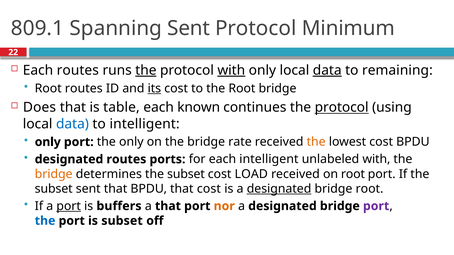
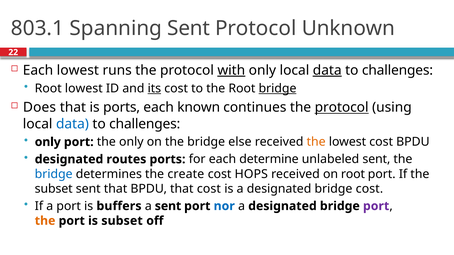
809.1: 809.1 -> 803.1
Minimum: Minimum -> Unknown
Each routes: routes -> lowest
the at (146, 70) underline: present -> none
remaining at (397, 70): remaining -> challenges
Root routes: routes -> lowest
bridge at (278, 89) underline: none -> present
is table: table -> ports
intelligent at (145, 124): intelligent -> challenges
rate: rate -> else
each intelligent: intelligent -> determine
unlabeled with: with -> sent
bridge at (54, 174) colour: orange -> blue
determines the subset: subset -> create
LOAD: LOAD -> HOPS
designated at (279, 189) underline: present -> none
bridge root: root -> cost
port at (69, 206) underline: present -> none
a that: that -> sent
nor colour: orange -> blue
the at (45, 221) colour: blue -> orange
